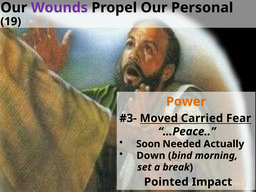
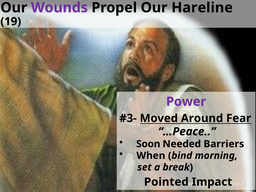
Personal: Personal -> Hareline
Power colour: orange -> purple
Carried: Carried -> Around
Actually: Actually -> Barriers
Down: Down -> When
